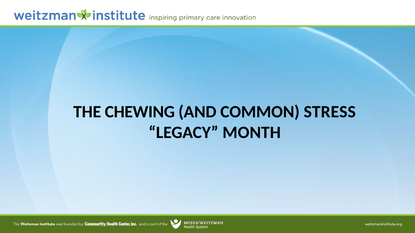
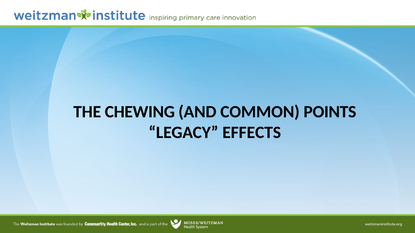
STRESS: STRESS -> POINTS
MONTH: MONTH -> EFFECTS
